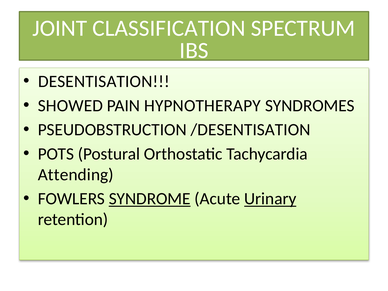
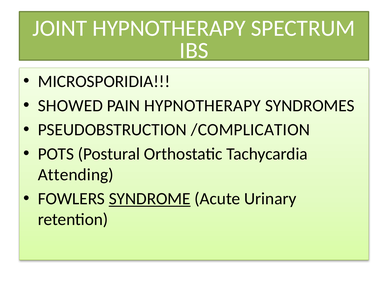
JOINT CLASSIFICATION: CLASSIFICATION -> HYPNOTHERAPY
DESENTISATION: DESENTISATION -> MICROSPORIDIA
/DESENTISATION: /DESENTISATION -> /COMPLICATION
Urinary underline: present -> none
